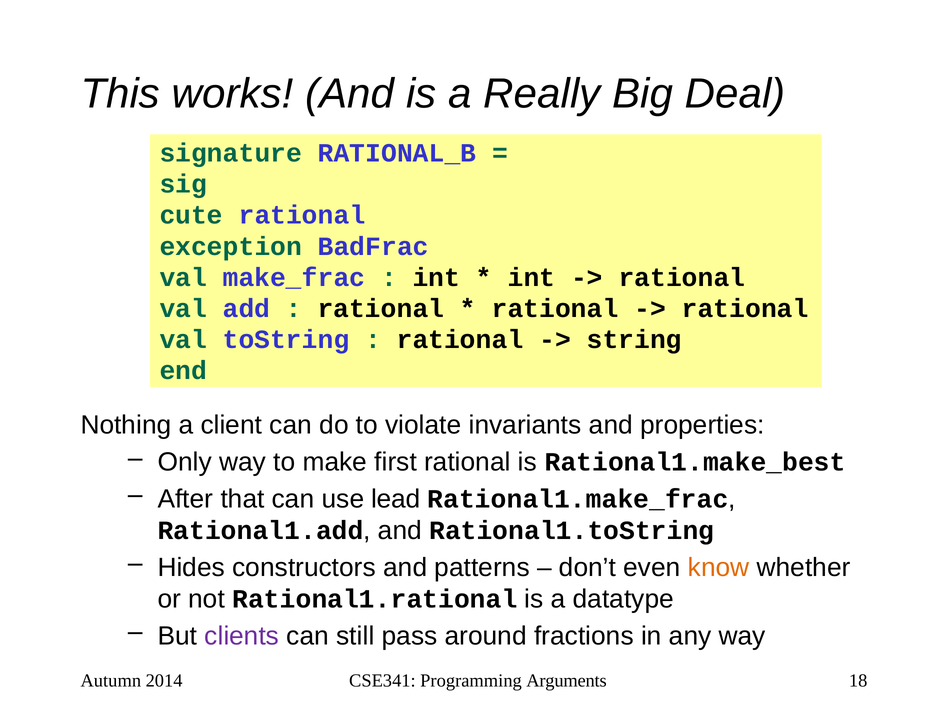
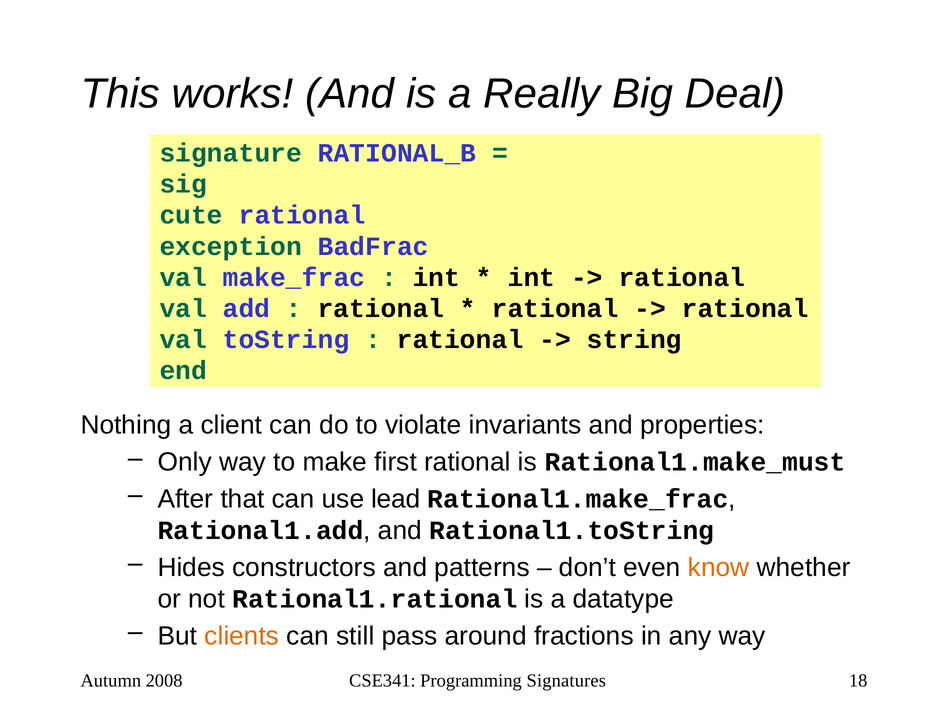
Rational1.make_best: Rational1.make_best -> Rational1.make_must
clients colour: purple -> orange
2014: 2014 -> 2008
Arguments: Arguments -> Signatures
